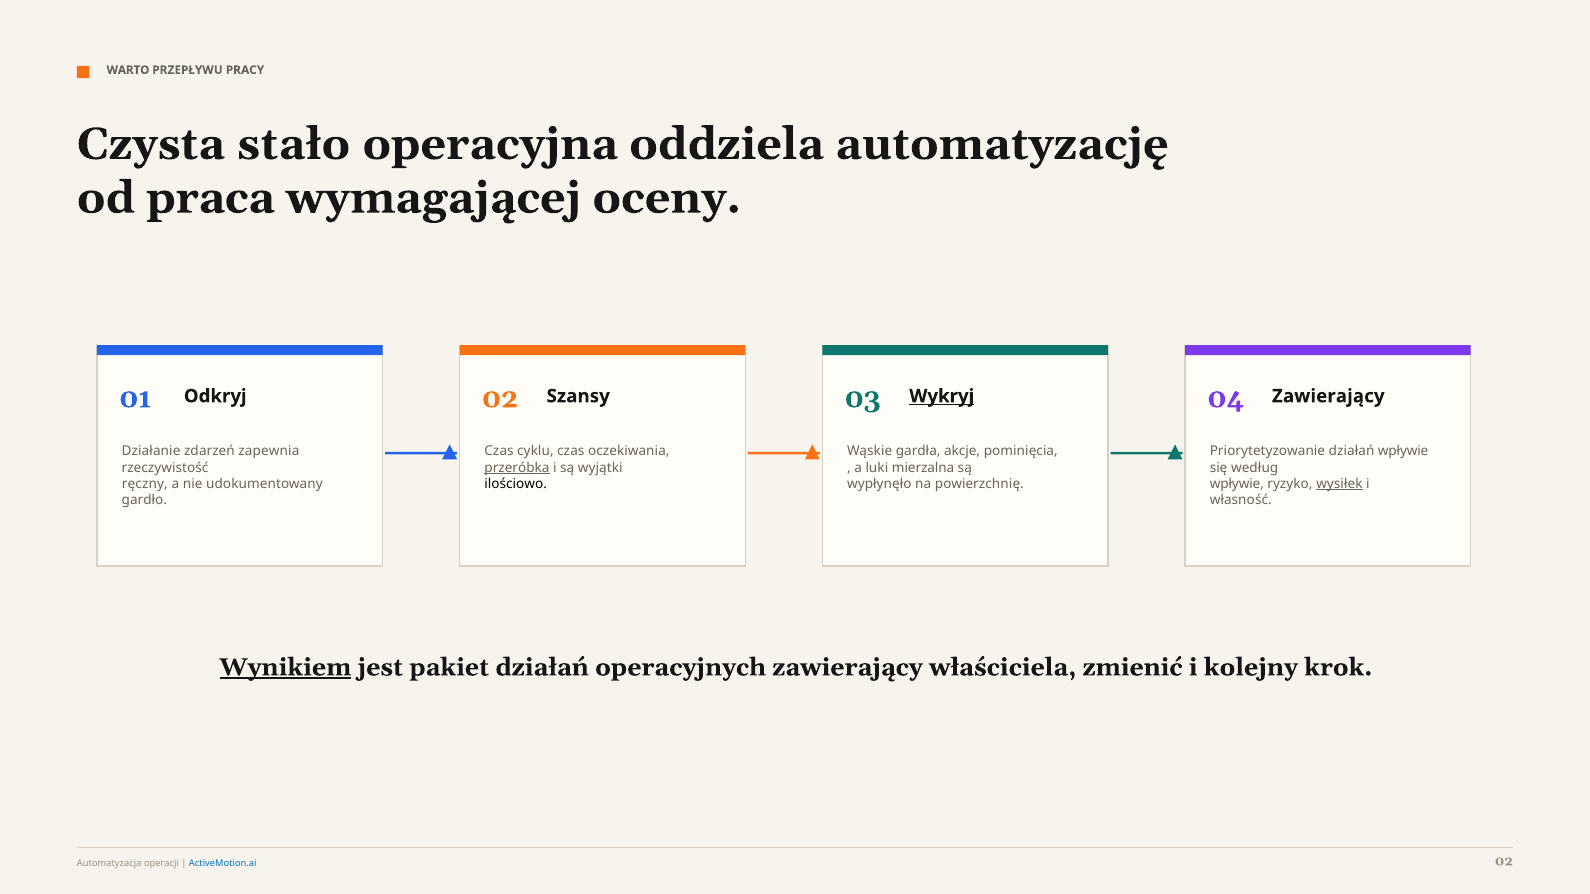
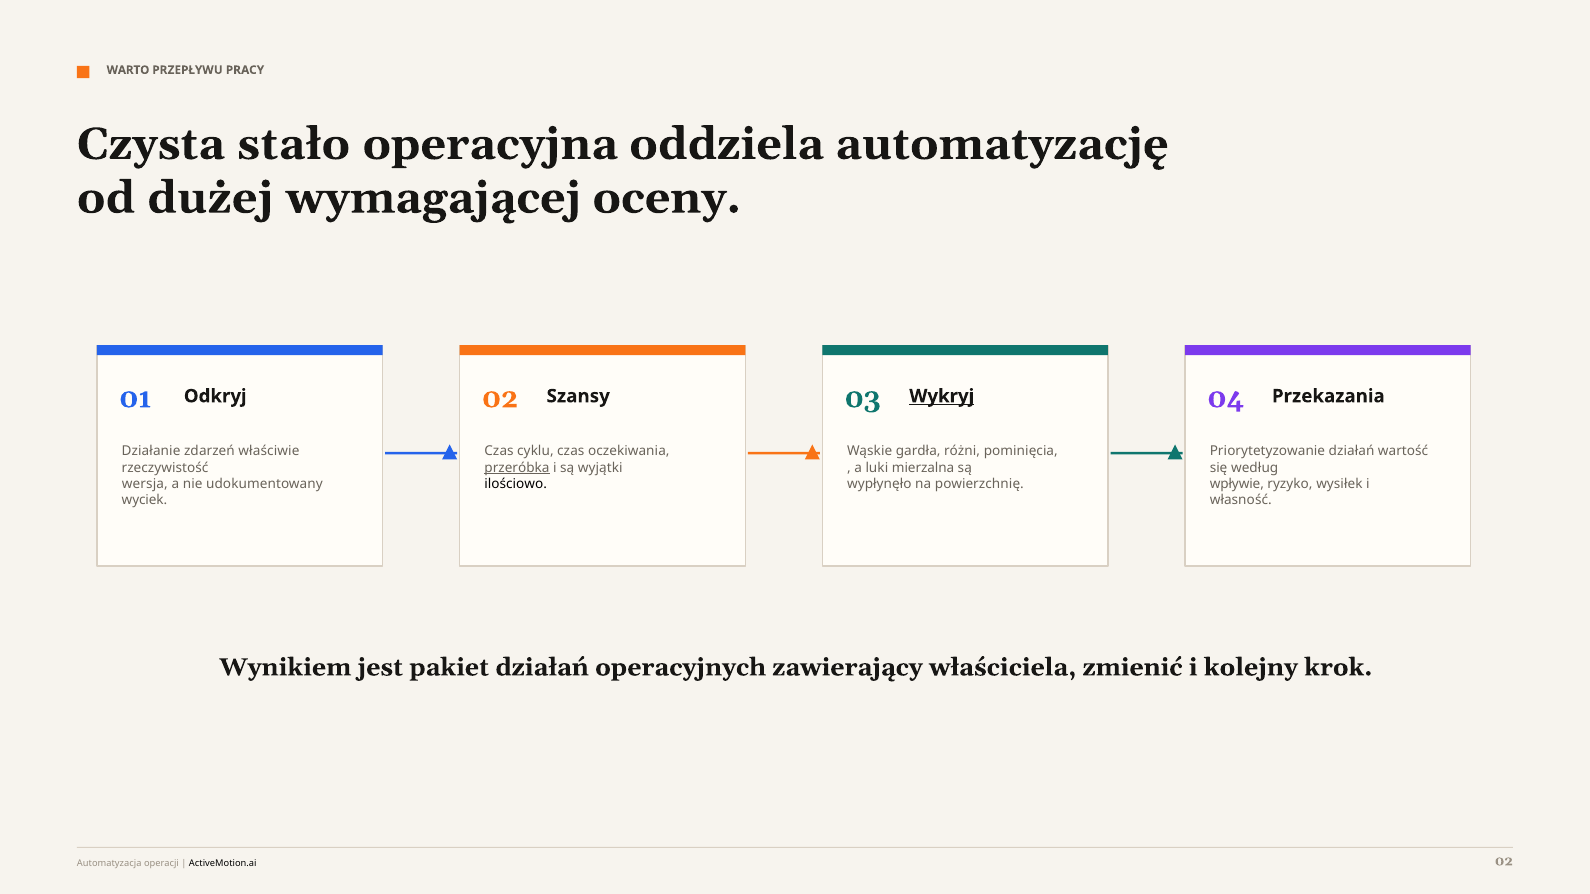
praca: praca -> dużej
04 Zawierający: Zawierający -> Przekazania
zapewnia: zapewnia -> właściwie
akcje: akcje -> różni
działań wpływie: wpływie -> wartość
ręczny: ręczny -> wersja
wysiłek underline: present -> none
gardło: gardło -> wyciek
Wynikiem underline: present -> none
ActiveMotion.ai colour: blue -> black
